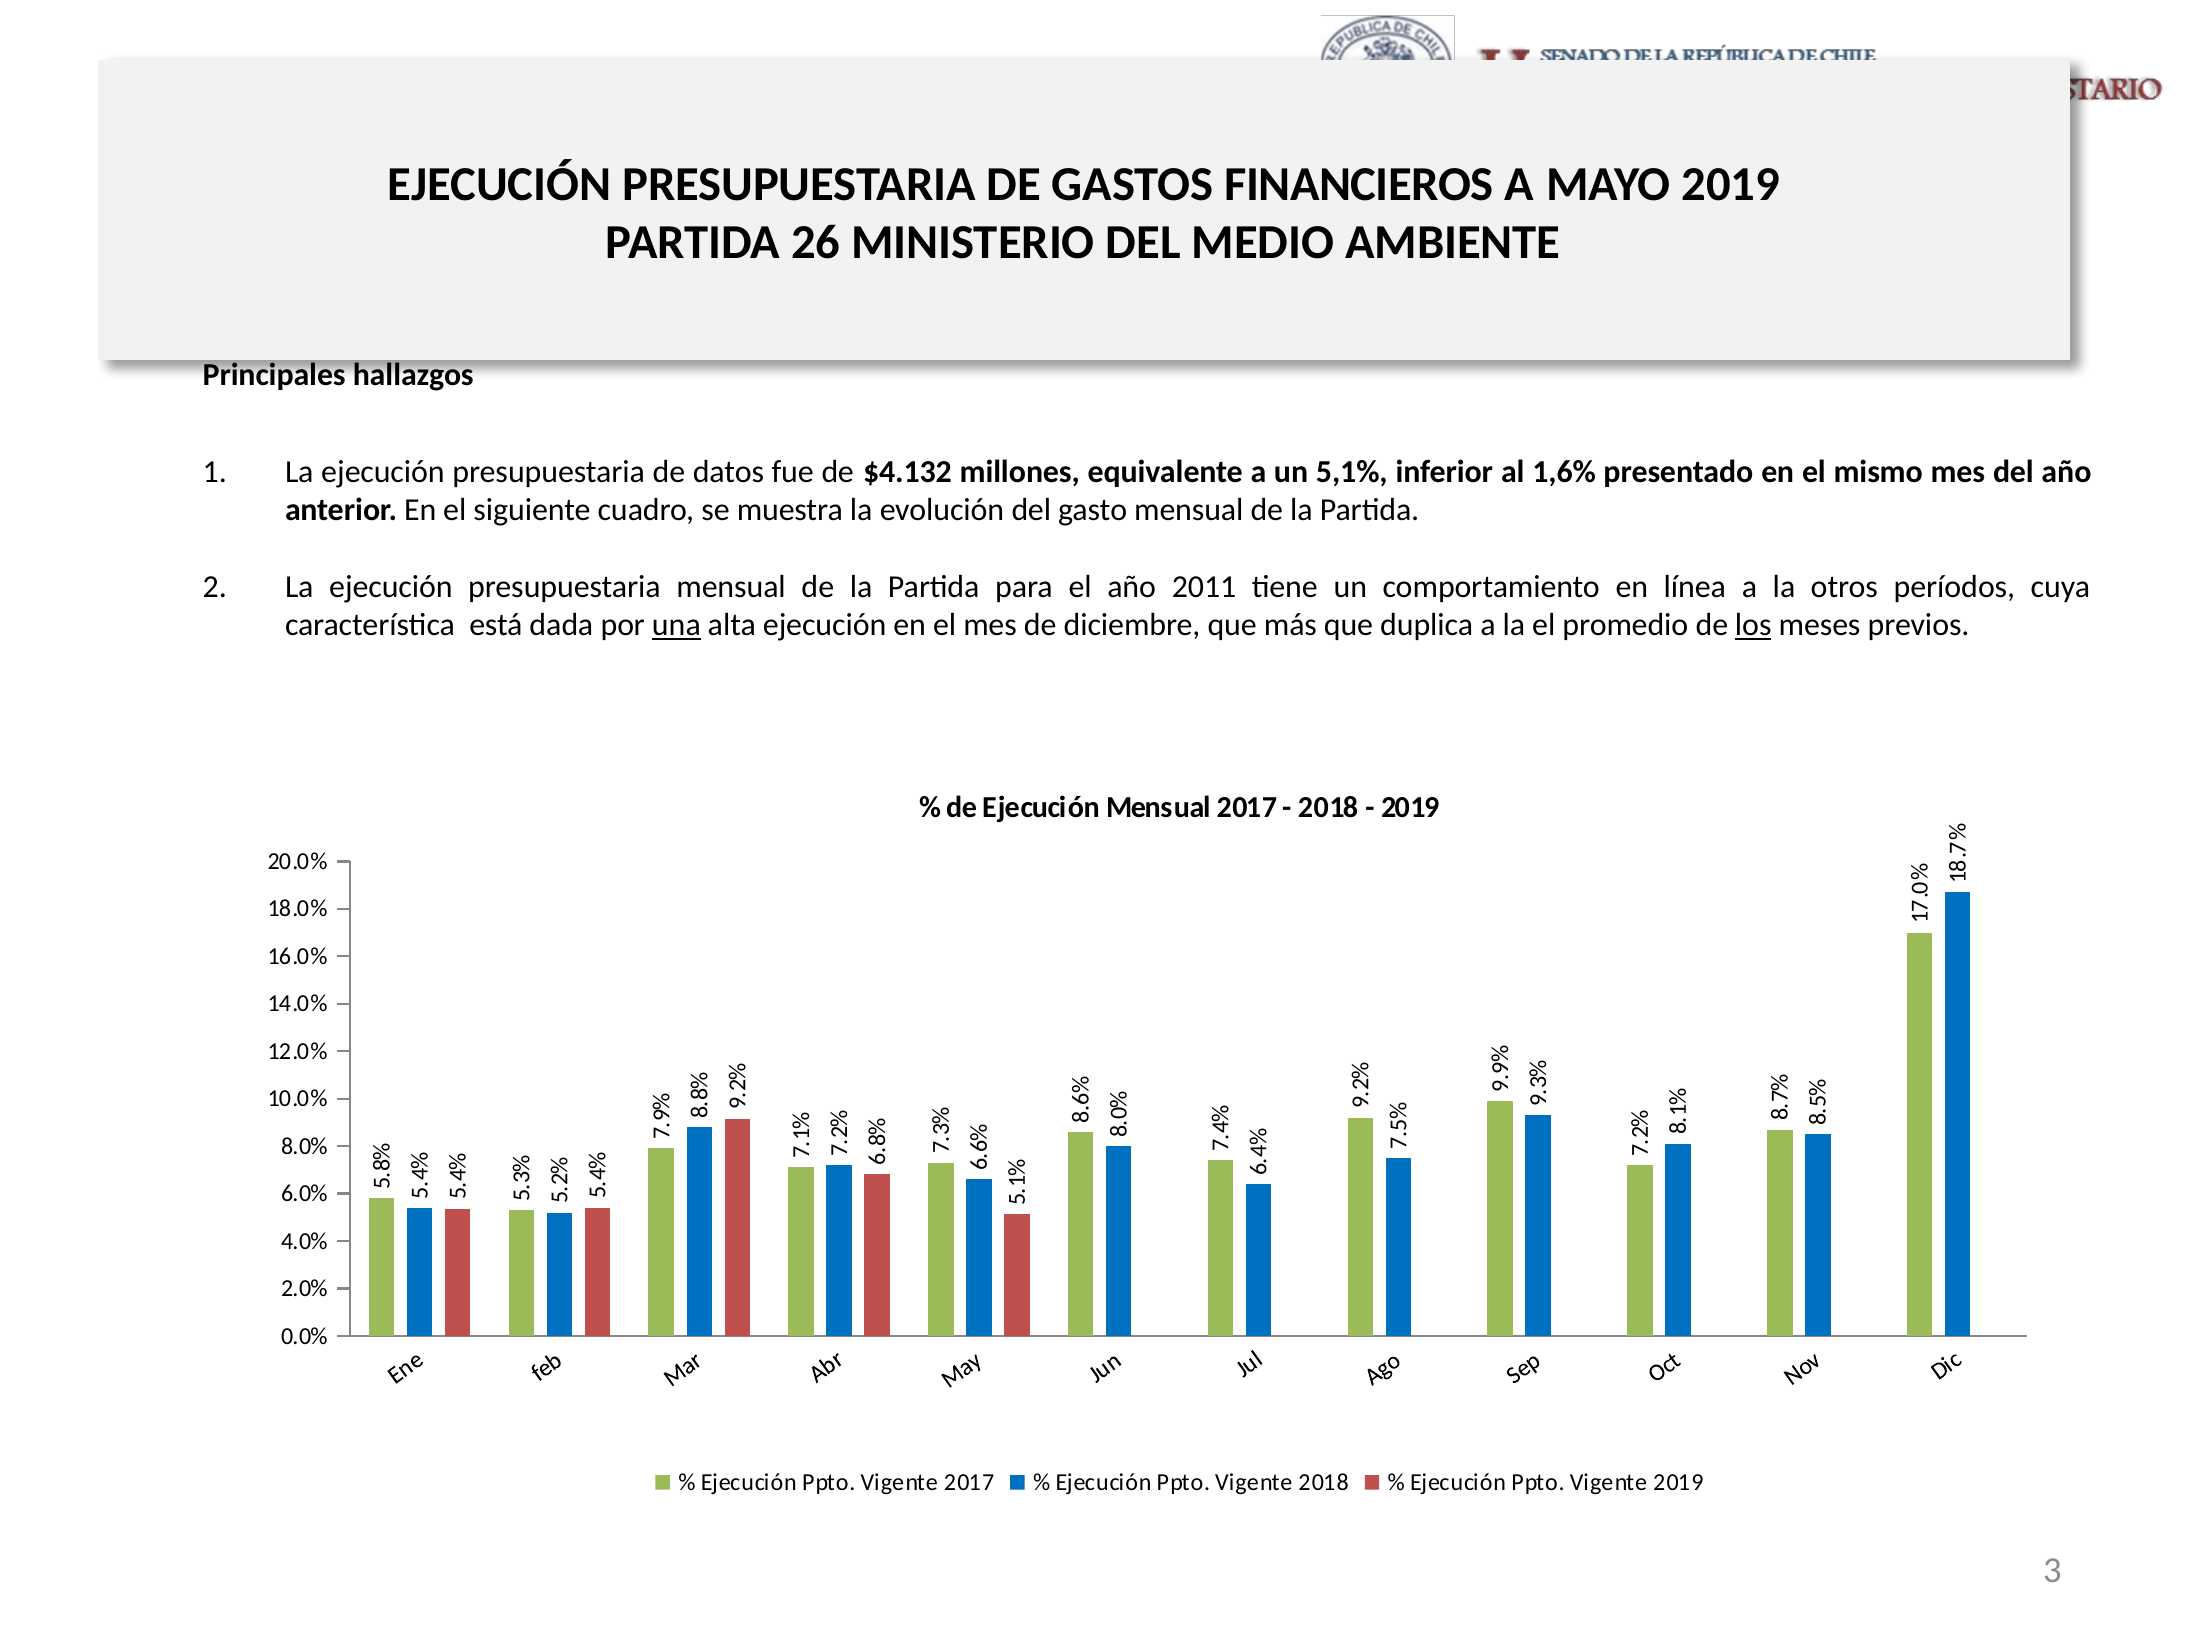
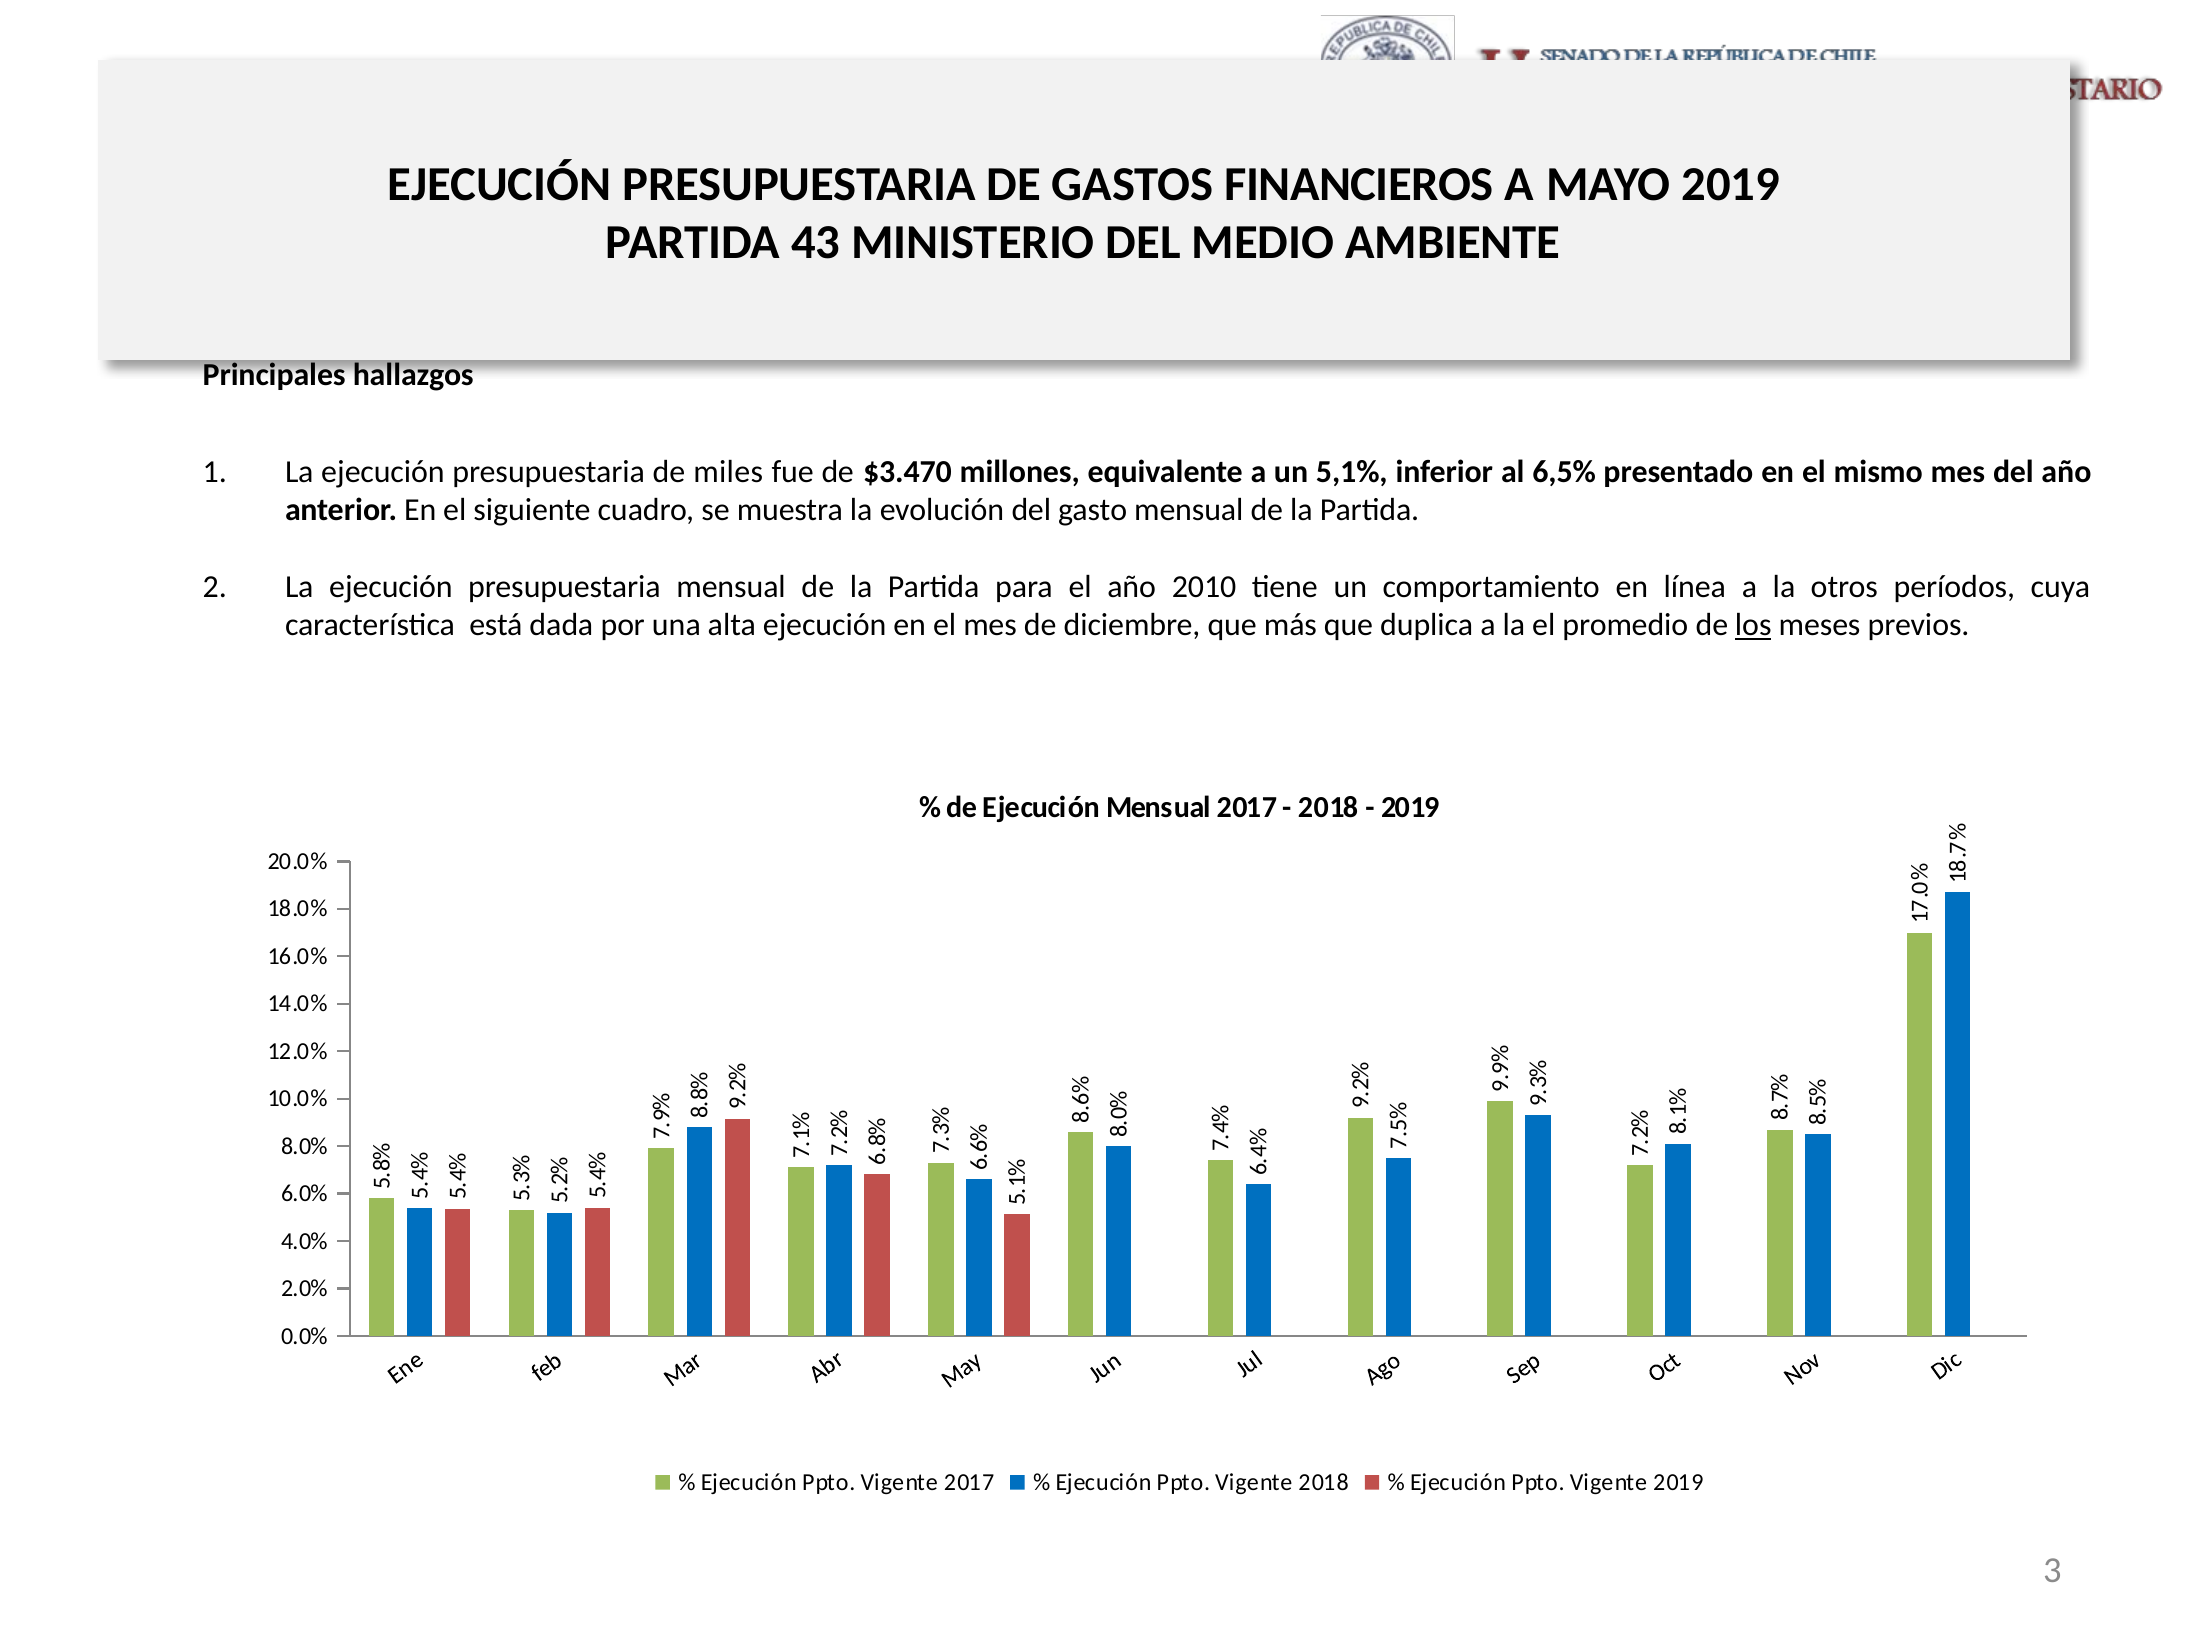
26: 26 -> 43
datos: datos -> miles
$4.132: $4.132 -> $3.470
1,6%: 1,6% -> 6,5%
2011: 2011 -> 2010
una underline: present -> none
